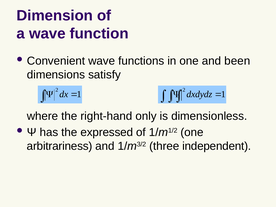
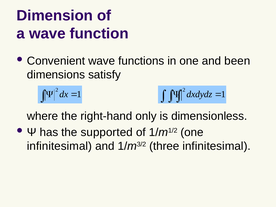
expressed: expressed -> supported
arbitrariness at (60, 146): arbitrariness -> infinitesimal
three independent: independent -> infinitesimal
